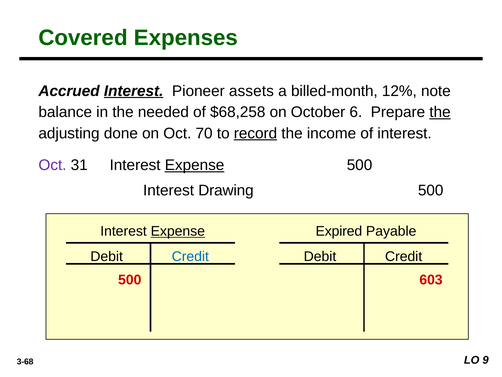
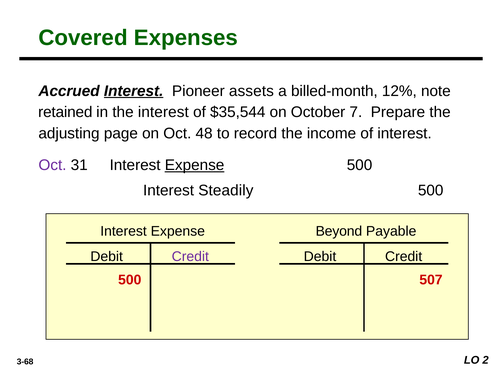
balance: balance -> retained
the needed: needed -> interest
$68,258: $68,258 -> $35,544
6: 6 -> 7
the at (440, 112) underline: present -> none
done: done -> page
70: 70 -> 48
record underline: present -> none
Drawing: Drawing -> Steadily
Expense at (178, 231) underline: present -> none
Expired: Expired -> Beyond
Credit at (190, 256) colour: blue -> purple
603: 603 -> 507
9: 9 -> 2
